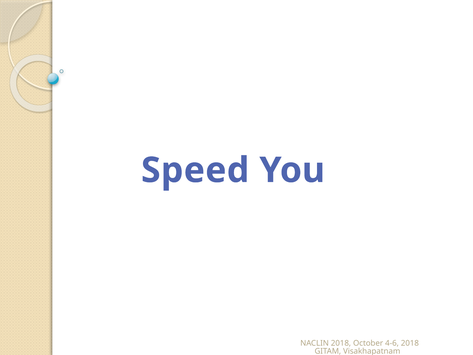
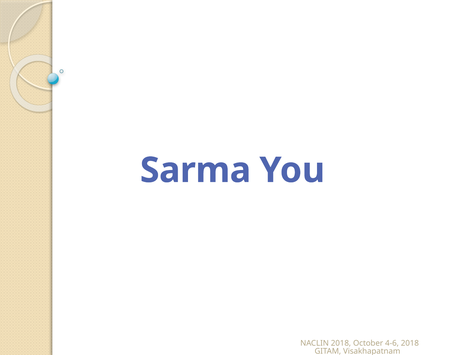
Speed: Speed -> Sarma
